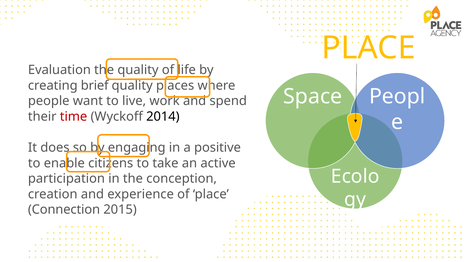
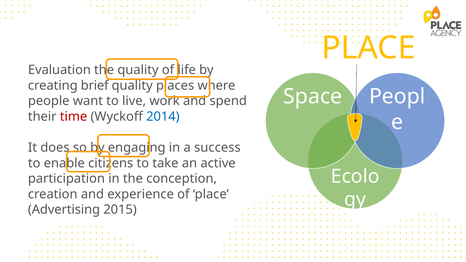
2014 colour: black -> blue
positive: positive -> success
Connection: Connection -> Advertising
